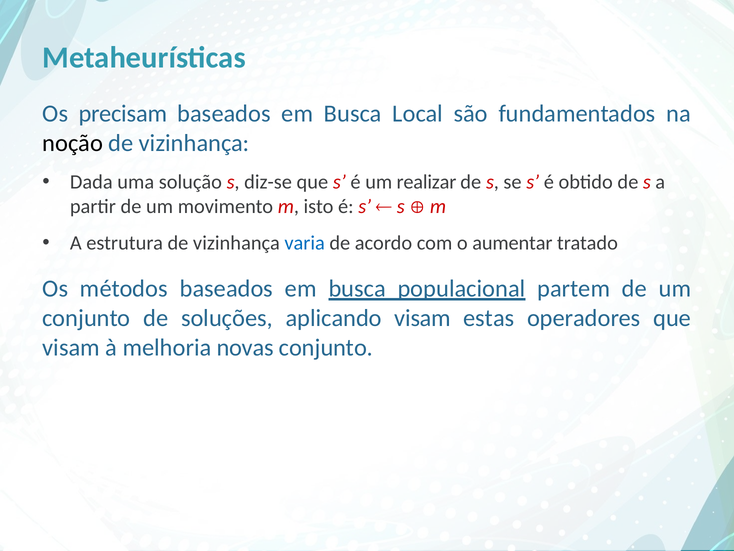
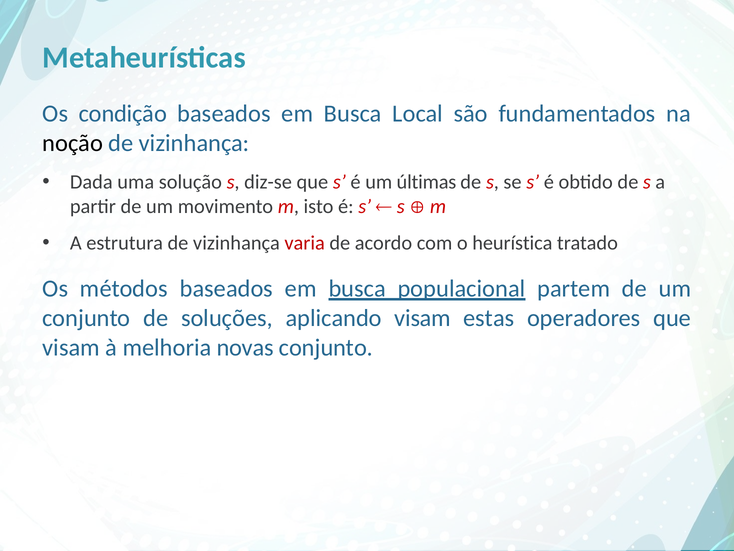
precisam: precisam -> condição
realizar: realizar -> últimas
varia colour: blue -> red
aumentar: aumentar -> heurística
